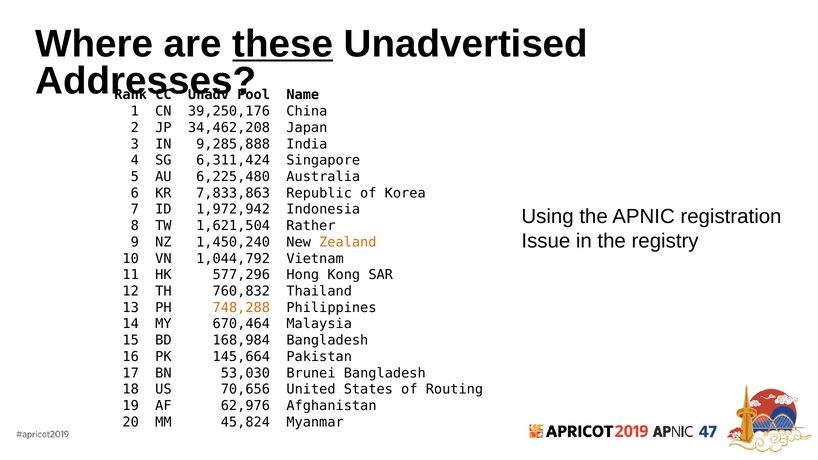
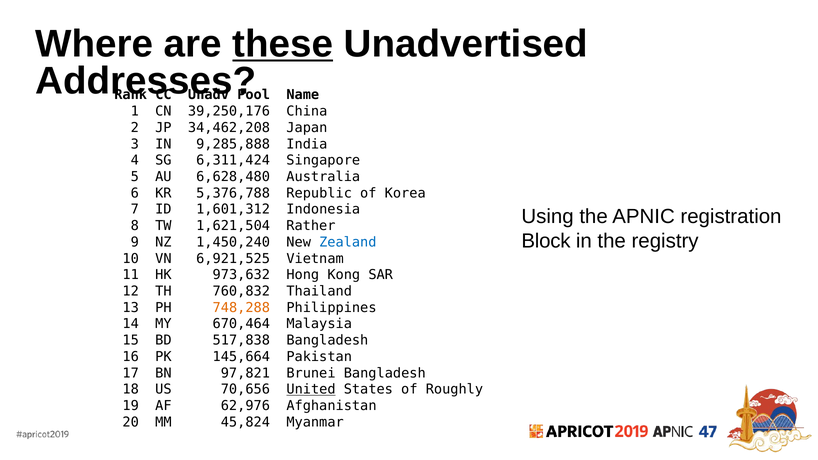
6,225,480: 6,225,480 -> 6,628,480
7,833,863: 7,833,863 -> 5,376,788
1,972,942: 1,972,942 -> 1,601,312
Issue: Issue -> Block
Zealand colour: orange -> blue
1,044,792: 1,044,792 -> 6,921,525
577,296: 577,296 -> 973,632
168,984: 168,984 -> 517,838
53,030: 53,030 -> 97,821
United underline: none -> present
Routing: Routing -> Roughly
